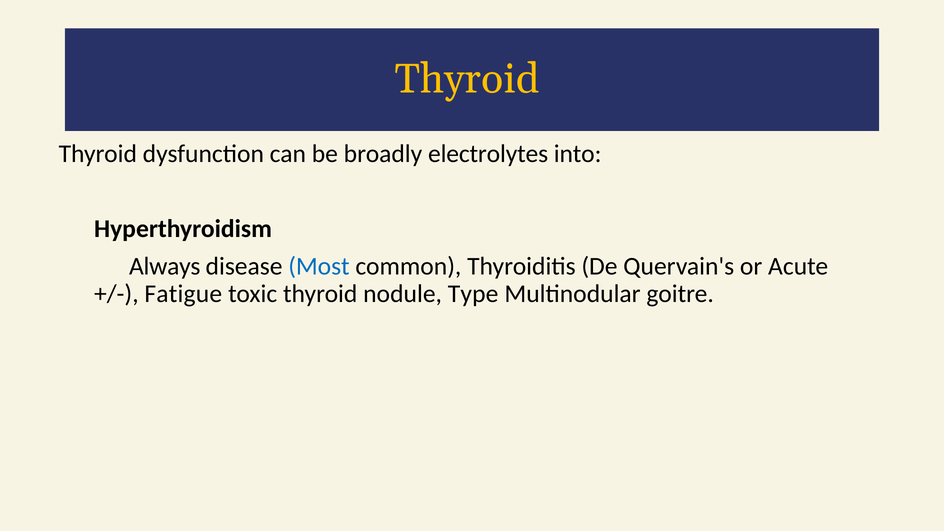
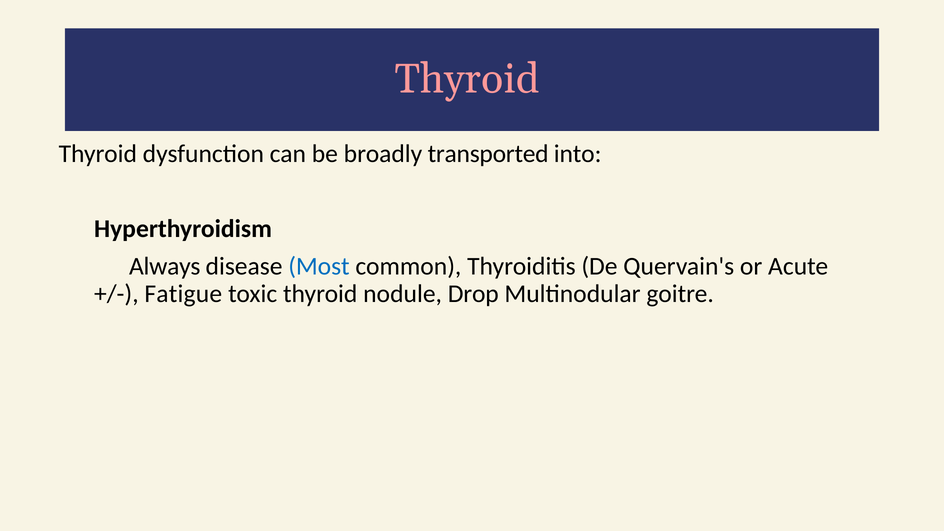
Thyroid at (467, 79) colour: yellow -> pink
electrolytes: electrolytes -> transported
Type: Type -> Drop
